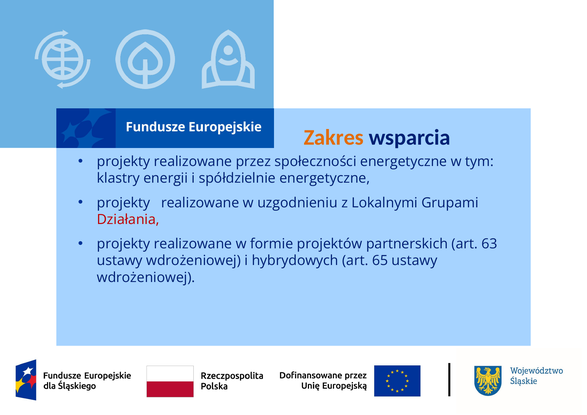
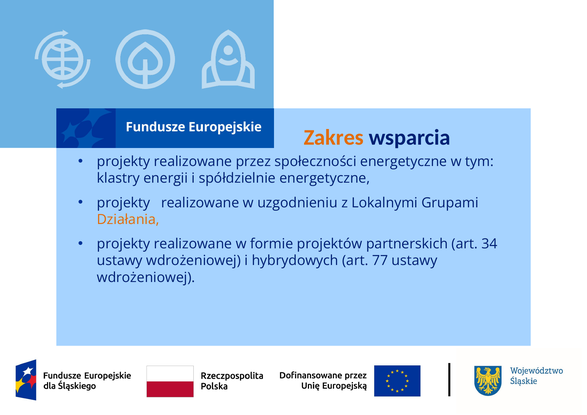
Działania colour: red -> orange
63: 63 -> 34
65: 65 -> 77
